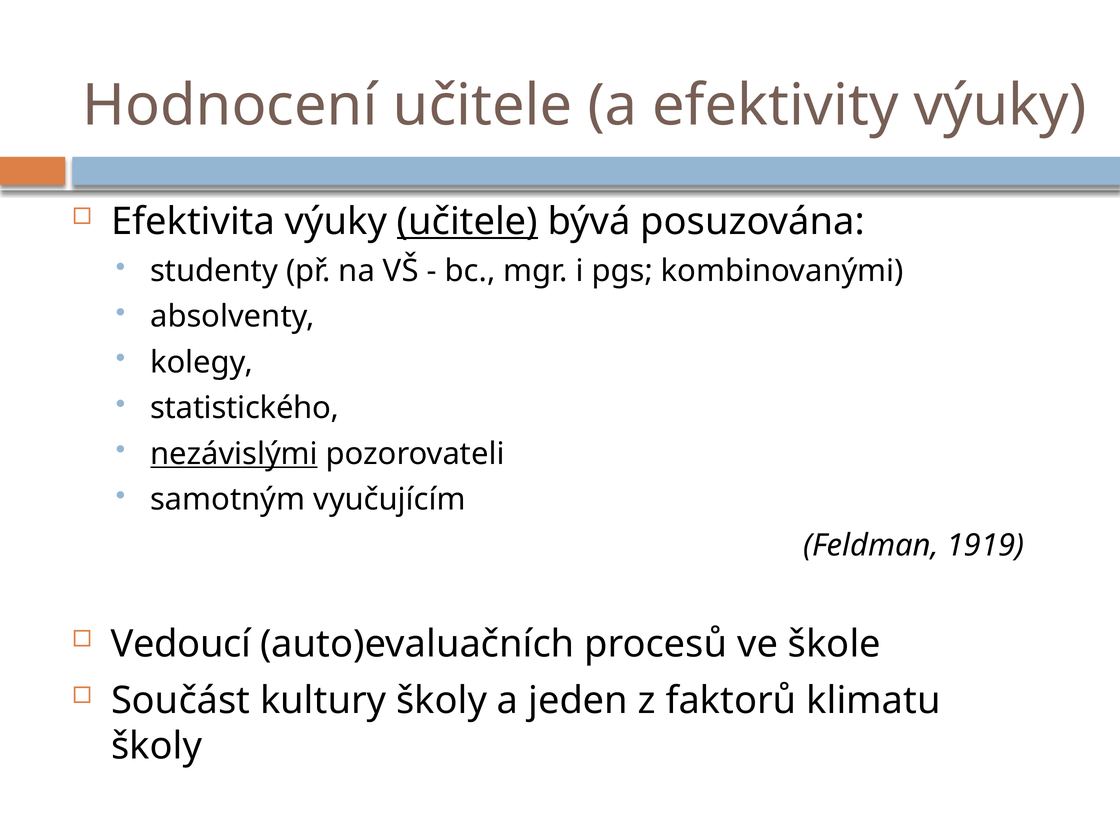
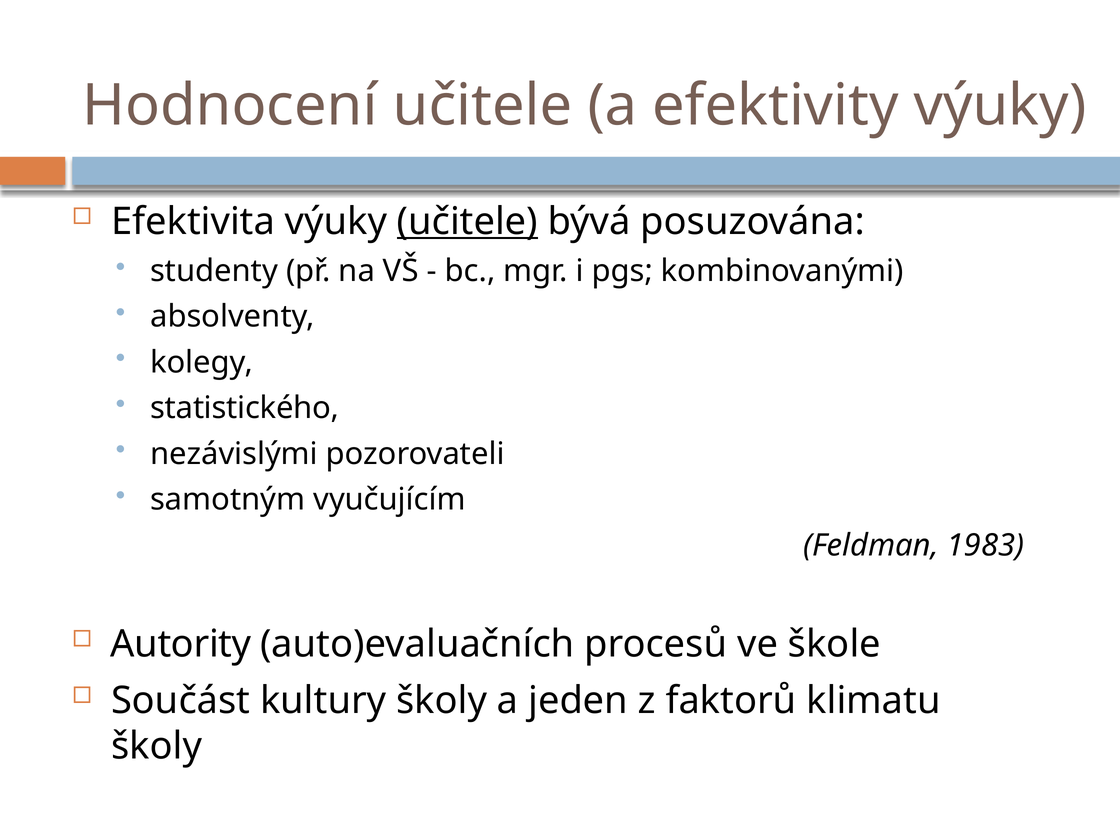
nezávislými underline: present -> none
1919: 1919 -> 1983
Vedoucí: Vedoucí -> Autority
